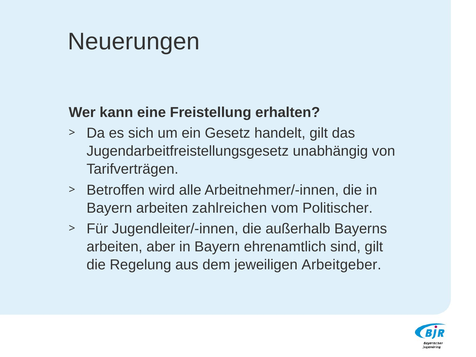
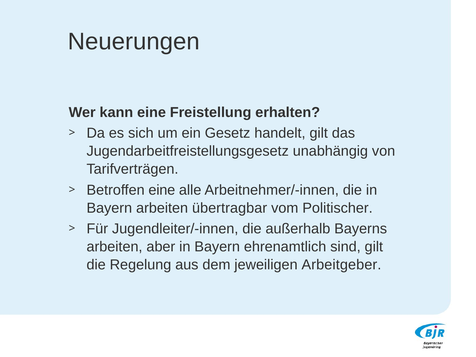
Betroffen wird: wird -> eine
zahlreichen: zahlreichen -> übertragbar
